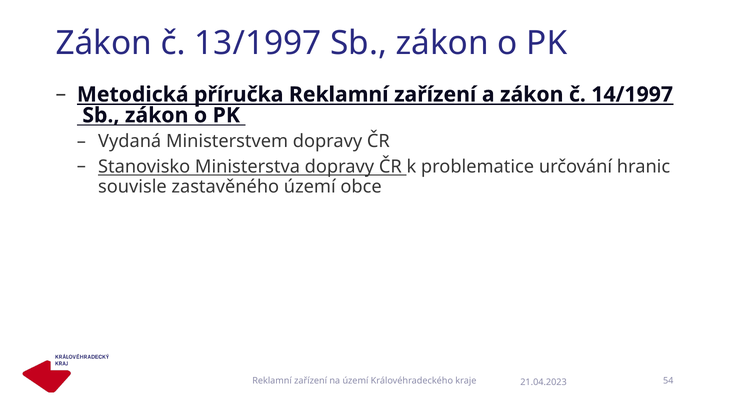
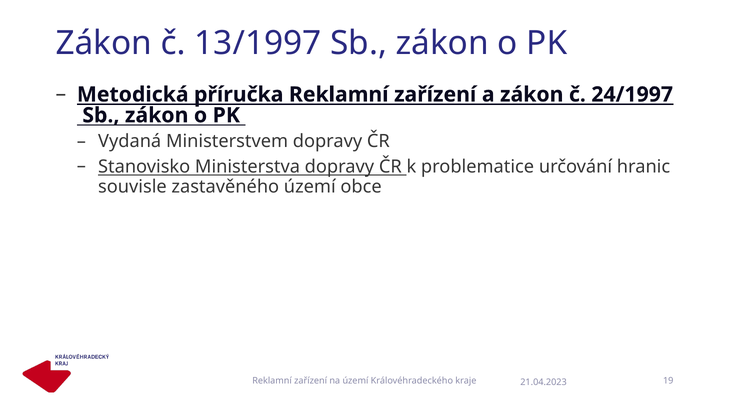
14/1997: 14/1997 -> 24/1997
54: 54 -> 19
